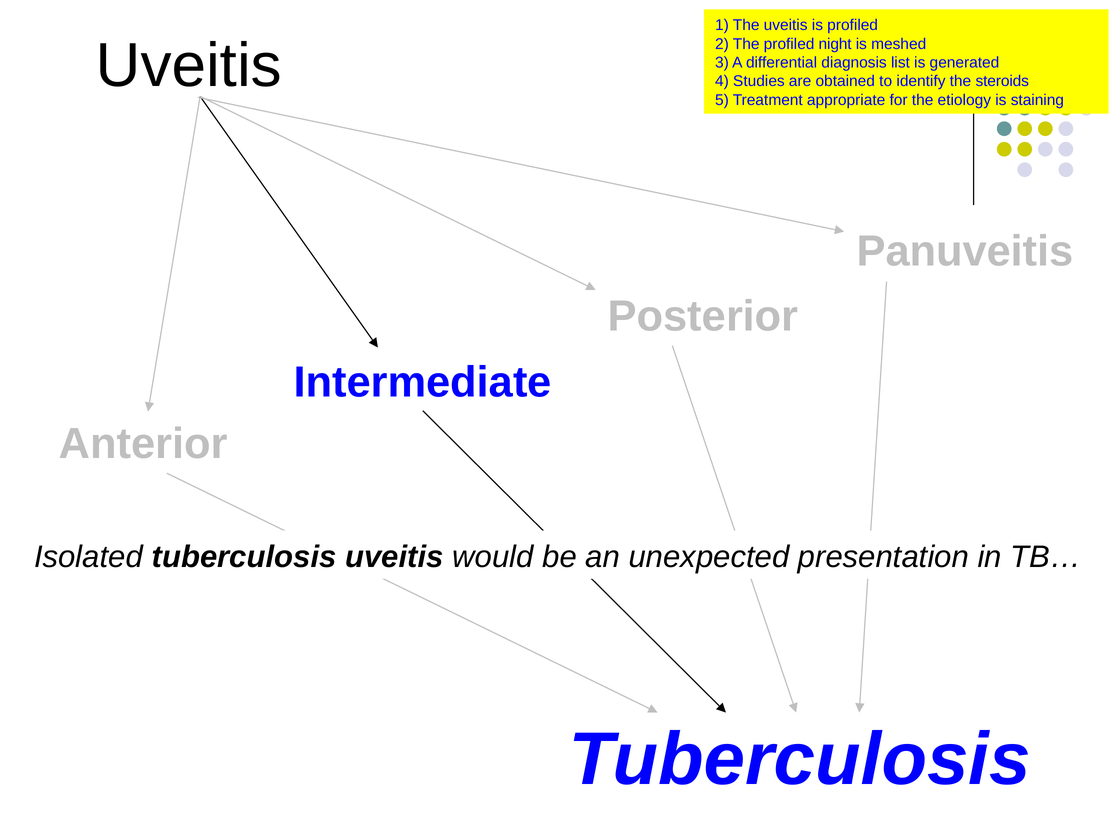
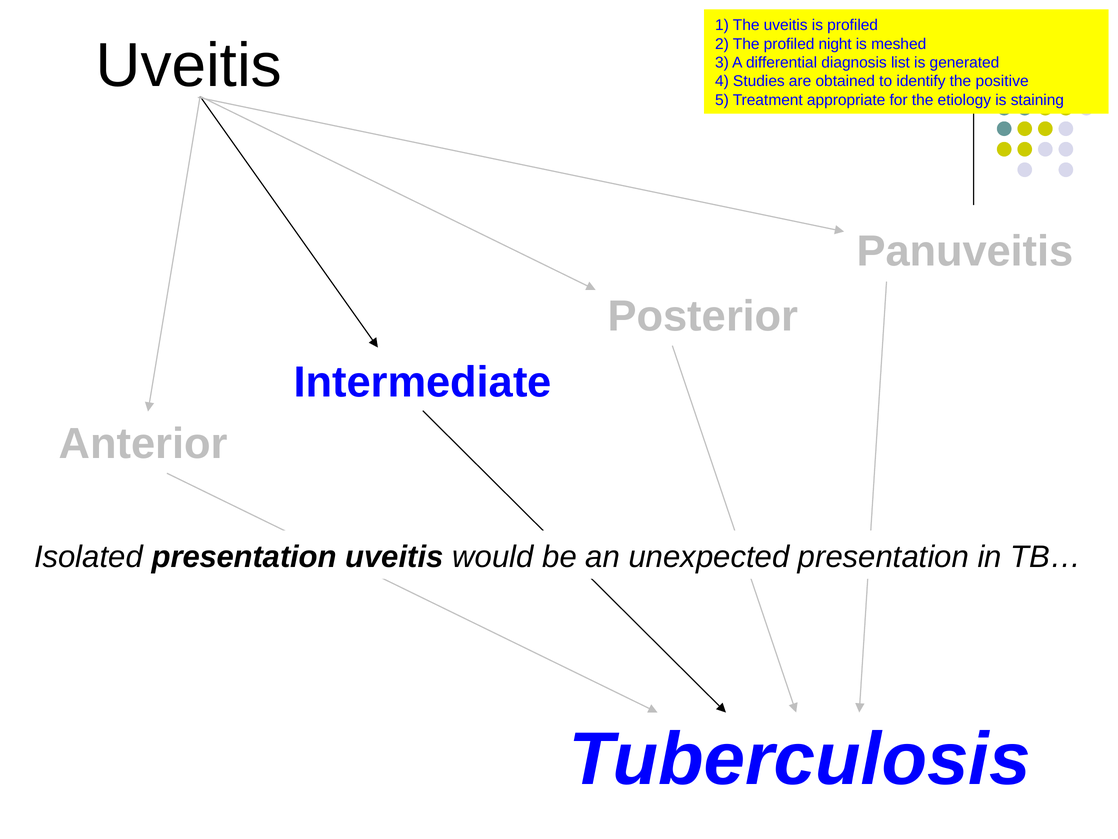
steroids: steroids -> positive
Isolated tuberculosis: tuberculosis -> presentation
